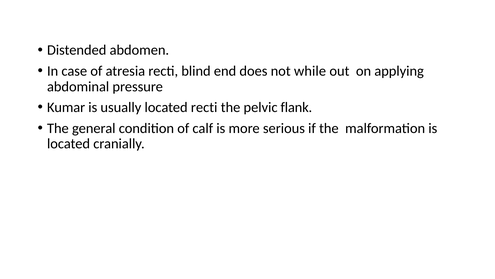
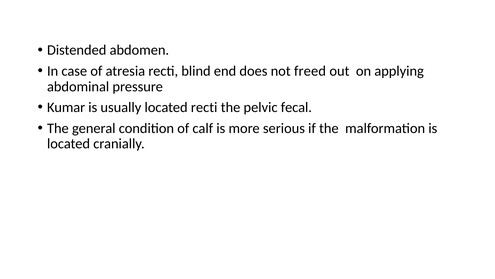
while: while -> freed
flank: flank -> fecal
